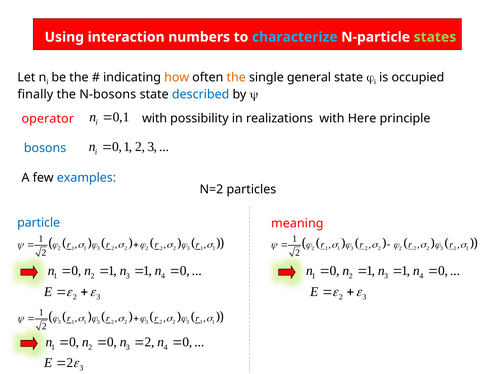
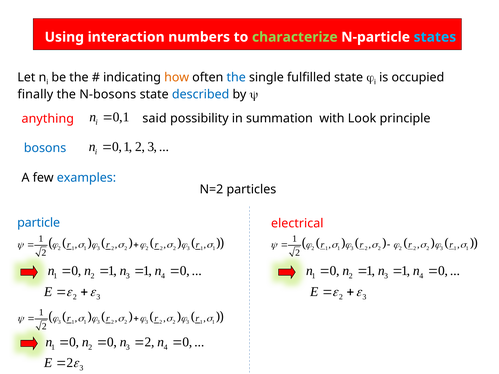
characterize colour: light blue -> light green
states colour: light green -> light blue
the at (236, 77) colour: orange -> blue
general: general -> fulfilled
with at (155, 118): with -> said
realizations: realizations -> summation
Here: Here -> Look
operator: operator -> anything
meaning: meaning -> electrical
